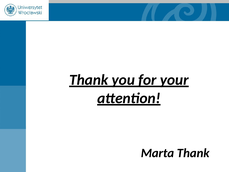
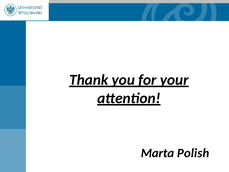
Marta Thank: Thank -> Polish
